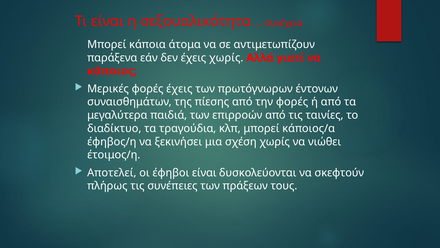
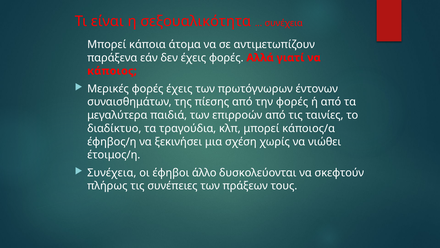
έχεις χωρίς: χωρίς -> φορές
Αποτελεί at (112, 172): Αποτελεί -> Συνέχεια
έφηβοι είναι: είναι -> άλλο
